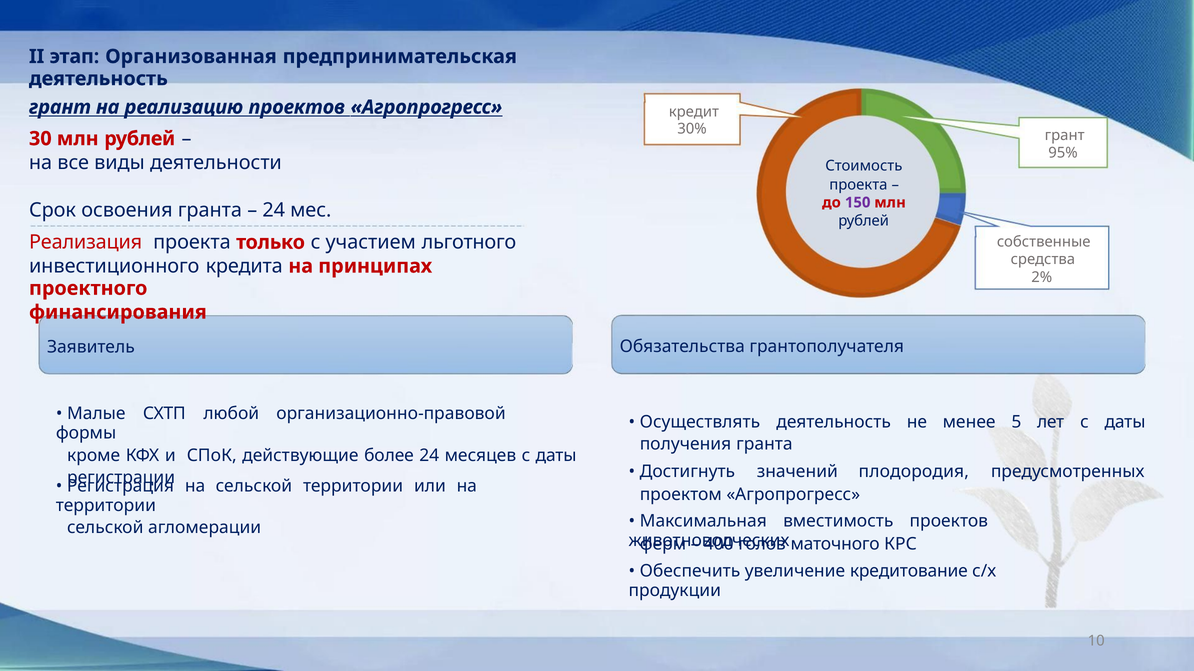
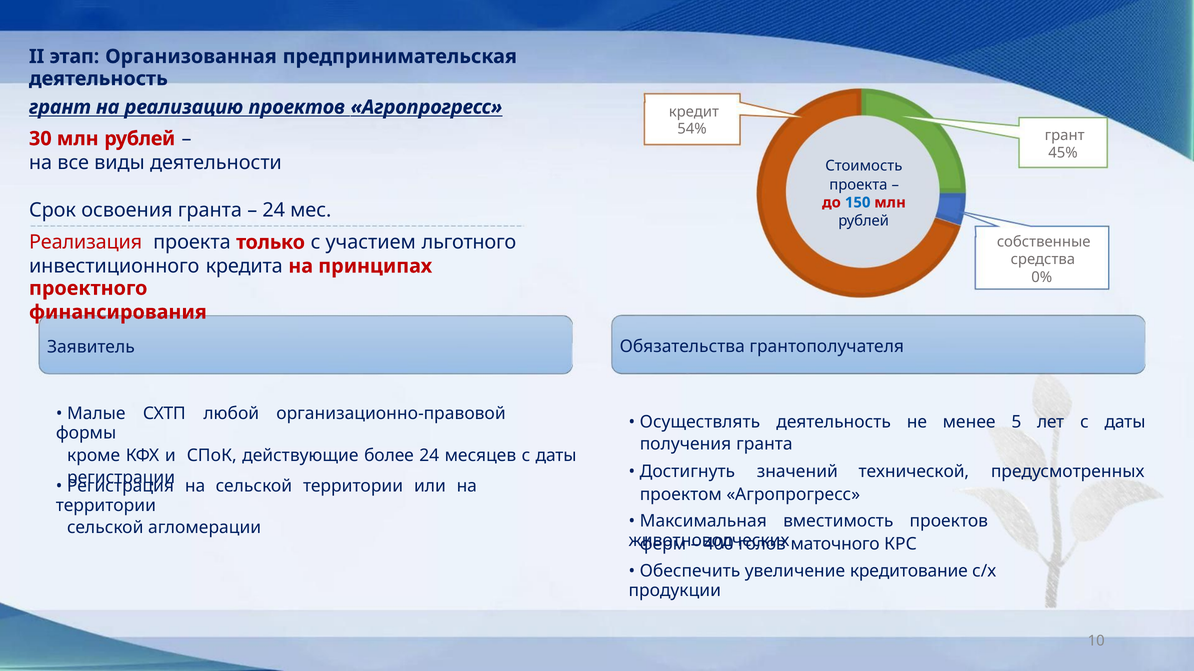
30%: 30% -> 54%
95%: 95% -> 45%
150 colour: purple -> blue
2%: 2% -> 0%
плодородия: плодородия -> технической
